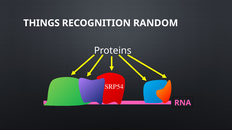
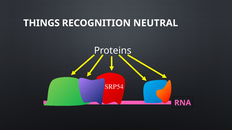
RANDOM: RANDOM -> NEUTRAL
